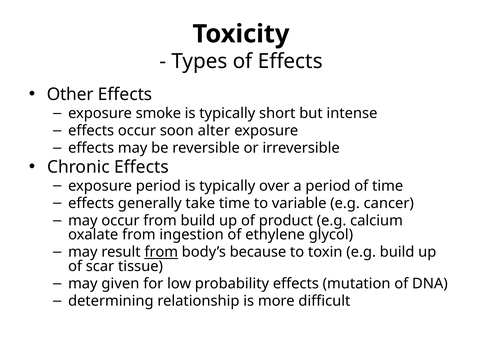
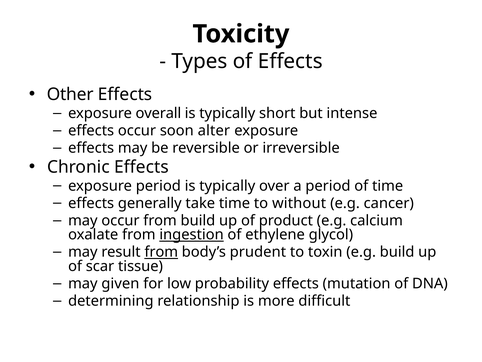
smoke: smoke -> overall
variable: variable -> without
ingestion underline: none -> present
because: because -> prudent
